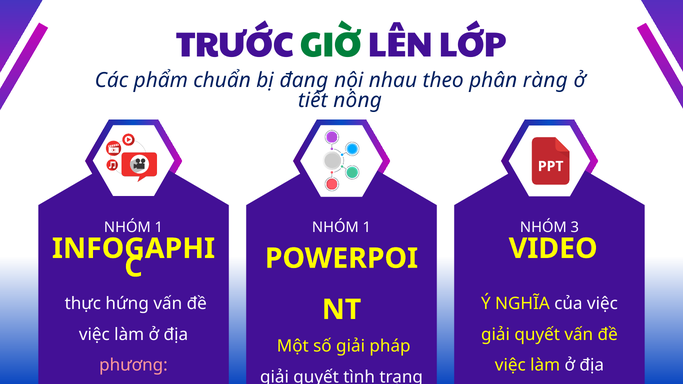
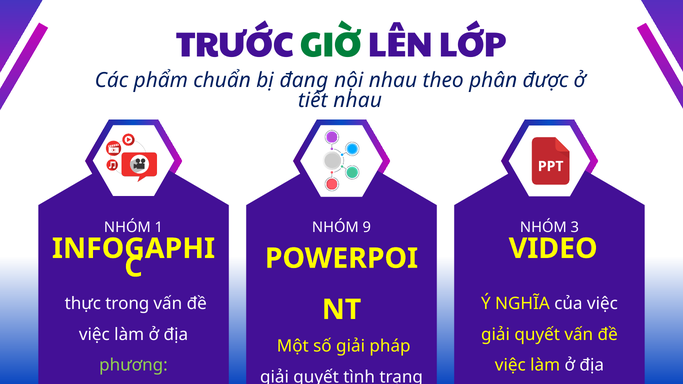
ràng: ràng -> được
tiết nông: nông -> nhau
1 NHÓM 1: 1 -> 9
hứng: hứng -> trong
phương at (133, 365) colour: pink -> light green
